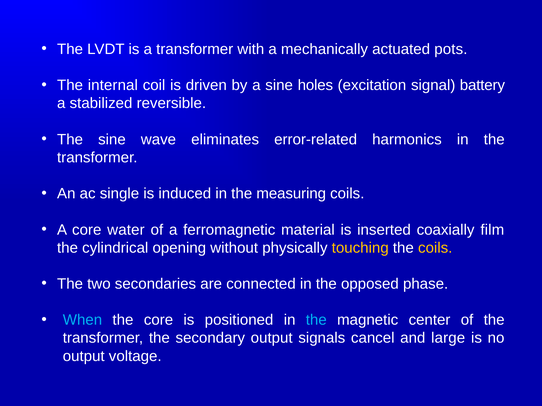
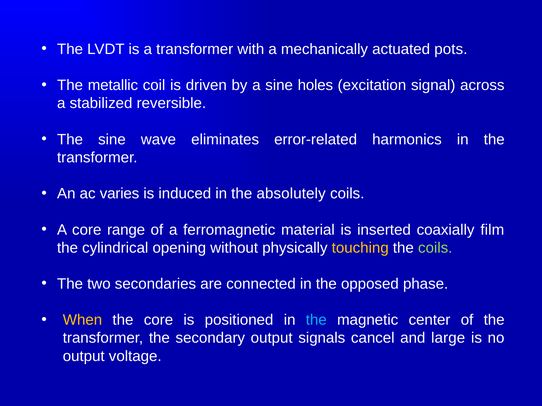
internal: internal -> metallic
battery: battery -> across
single: single -> varies
measuring: measuring -> absolutely
water: water -> range
coils at (435, 248) colour: yellow -> light green
When colour: light blue -> yellow
